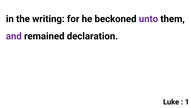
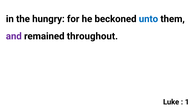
writing: writing -> hungry
unto colour: purple -> blue
declaration: declaration -> throughout
